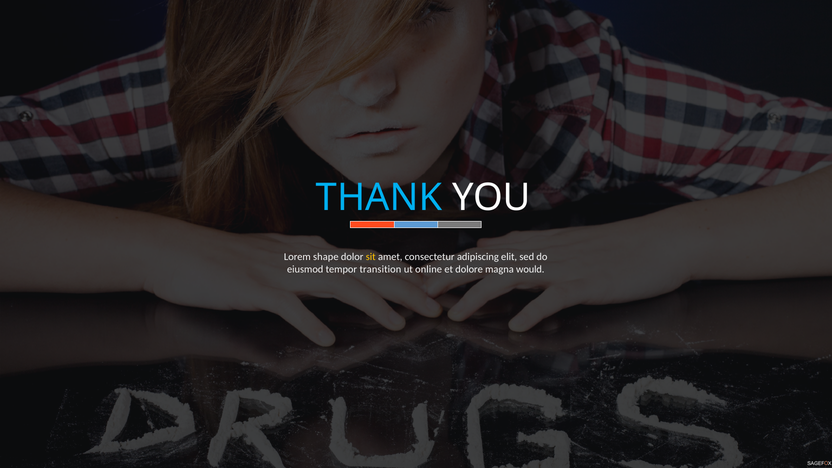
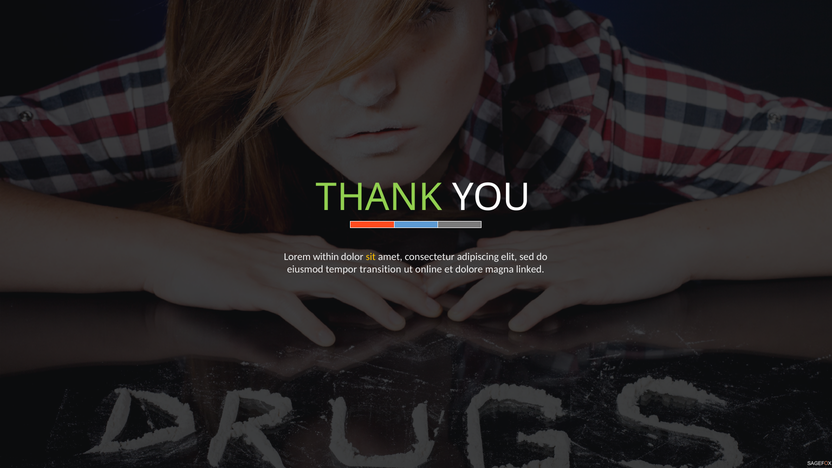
THANK colour: light blue -> light green
shape: shape -> within
would: would -> linked
